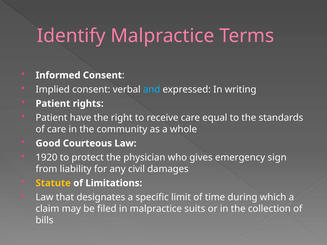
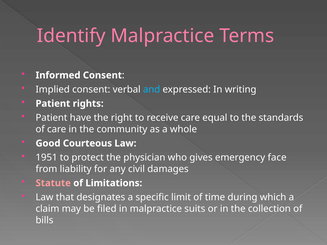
1920: 1920 -> 1951
sign: sign -> face
Statute colour: yellow -> pink
